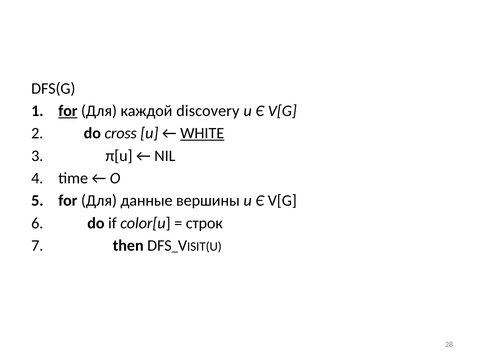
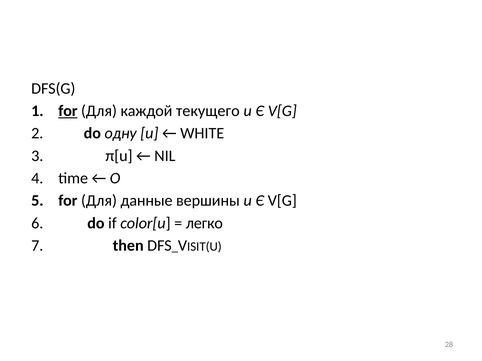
discovery: discovery -> текущего
cross: cross -> одну
WHITE underline: present -> none
строк: строк -> легко
